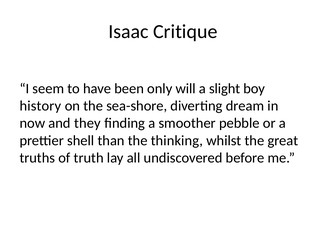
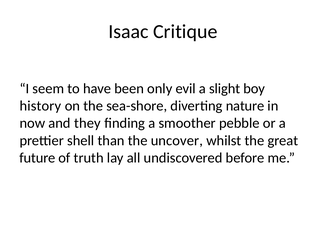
will: will -> evil
dream: dream -> nature
thinking: thinking -> uncover
truths: truths -> future
